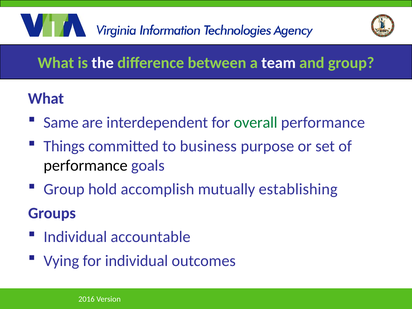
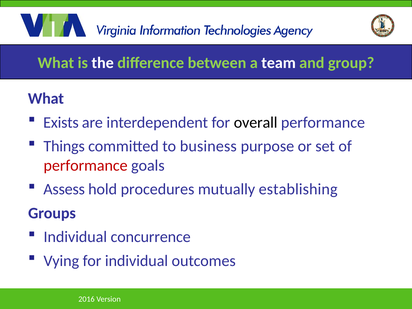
Same: Same -> Exists
overall colour: green -> black
performance at (86, 166) colour: black -> red
Group at (64, 189): Group -> Assess
accomplish: accomplish -> procedures
accountable: accountable -> concurrence
